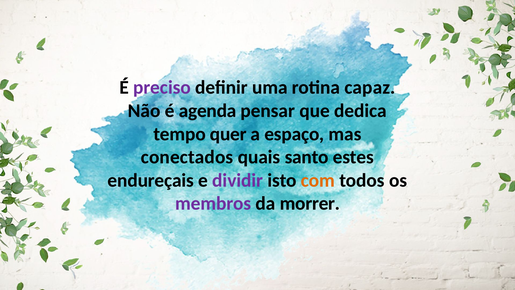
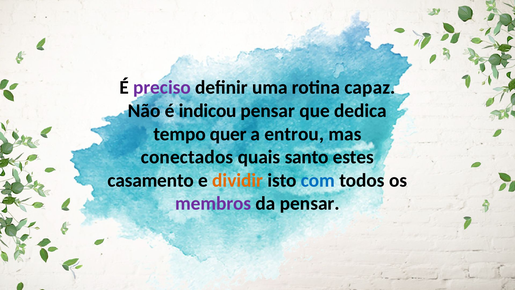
agenda: agenda -> indicou
espaço: espaço -> entrou
endureçais: endureçais -> casamento
dividir colour: purple -> orange
com colour: orange -> blue
da morrer: morrer -> pensar
